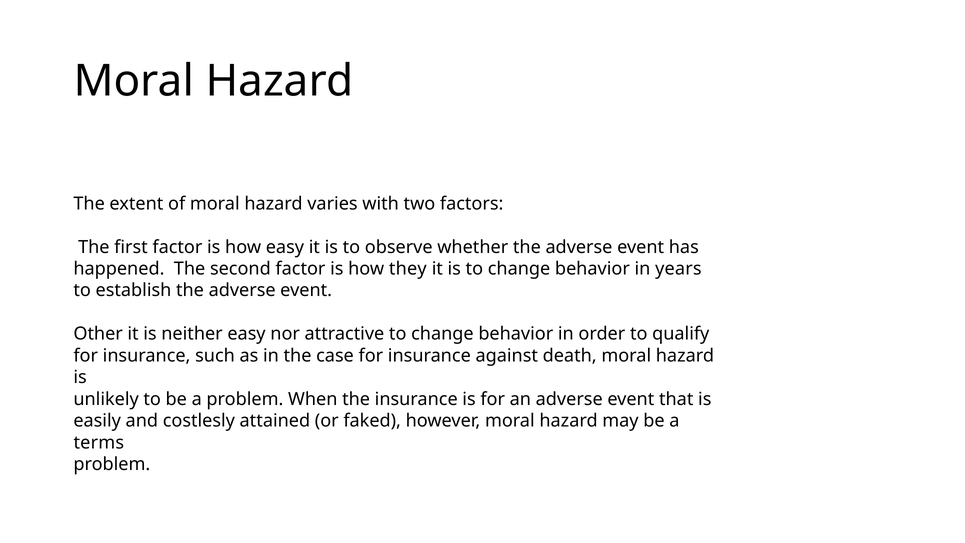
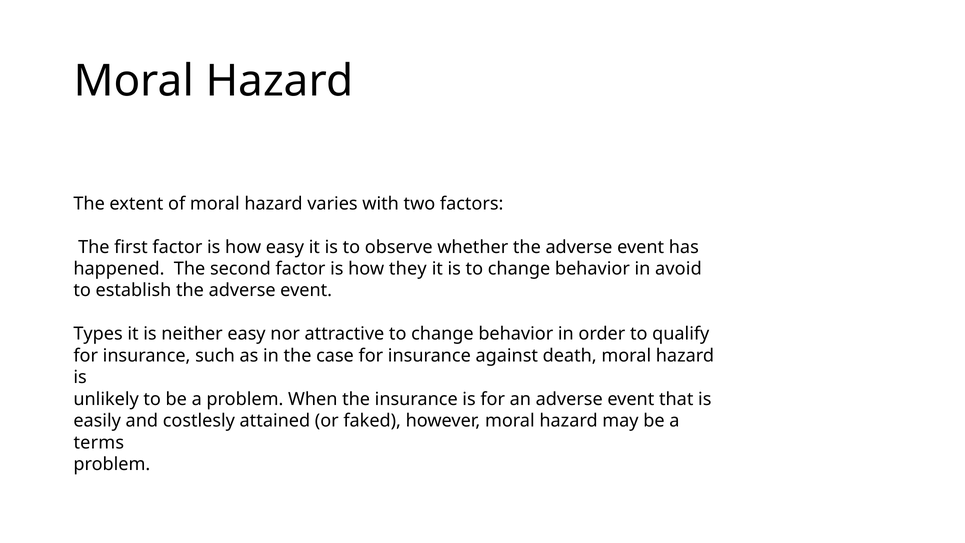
years: years -> avoid
Other: Other -> Types
